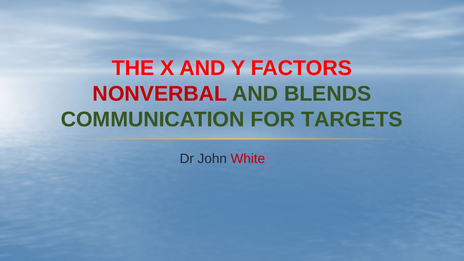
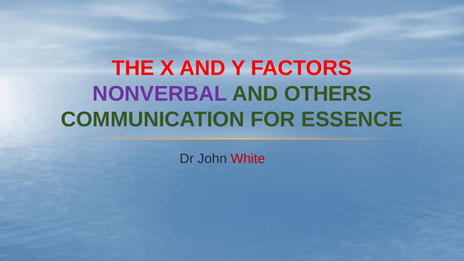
NONVERBAL colour: red -> purple
BLENDS: BLENDS -> OTHERS
TARGETS: TARGETS -> ESSENCE
